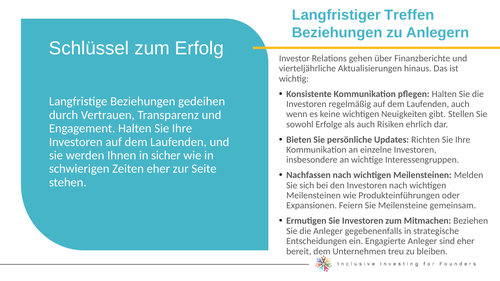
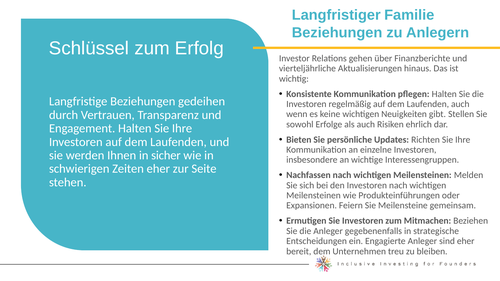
Treffen: Treffen -> Familie
